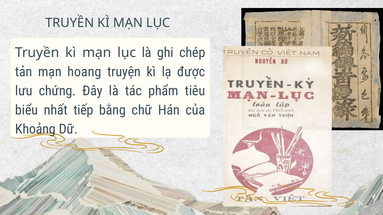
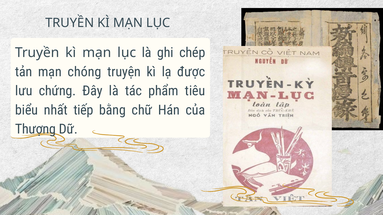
hoang: hoang -> chóng
Khoảng: Khoảng -> Thượng
